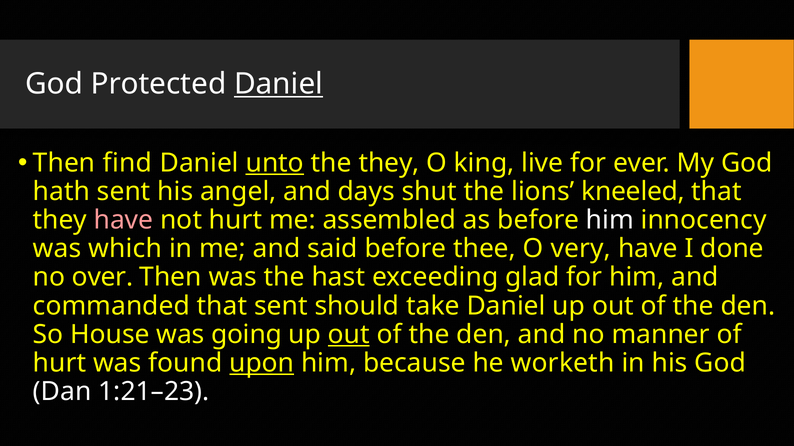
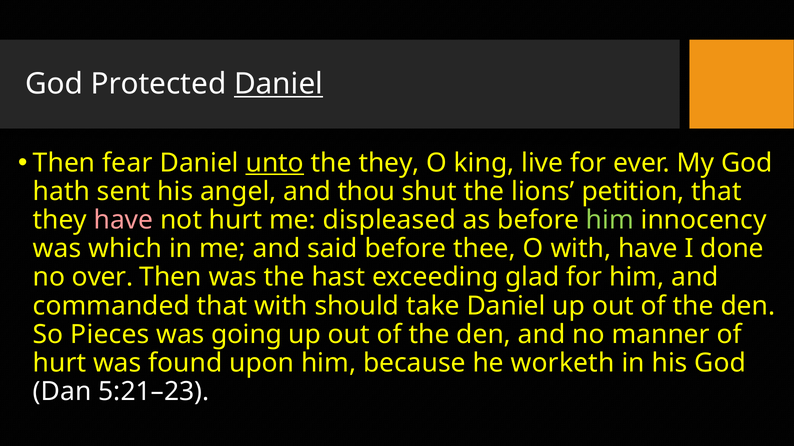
find: find -> fear
days: days -> thou
kneeled: kneeled -> petition
assembled: assembled -> displeased
him at (610, 220) colour: white -> light green
O very: very -> with
that sent: sent -> with
House: House -> Pieces
out at (349, 335) underline: present -> none
upon underline: present -> none
1:21–23: 1:21–23 -> 5:21–23
